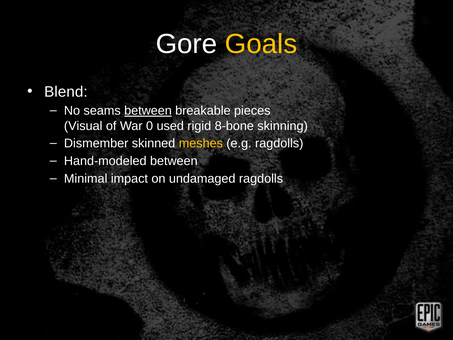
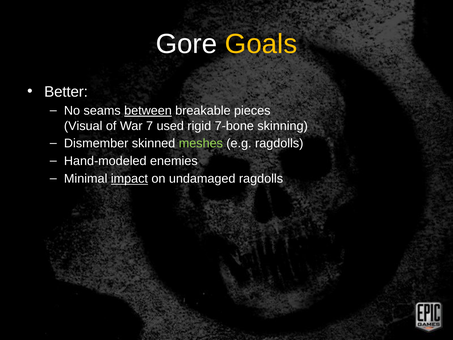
Blend: Blend -> Better
0: 0 -> 7
8-bone: 8-bone -> 7-bone
meshes colour: yellow -> light green
Hand-modeled between: between -> enemies
impact underline: none -> present
